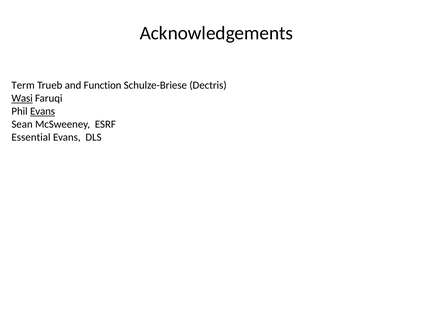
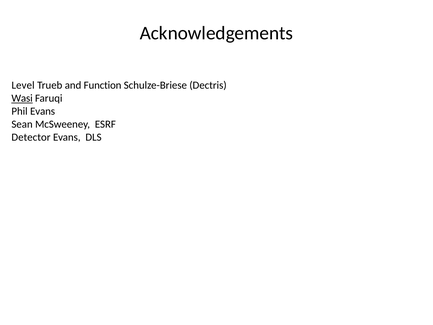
Term: Term -> Level
Evans at (43, 111) underline: present -> none
Essential: Essential -> Detector
